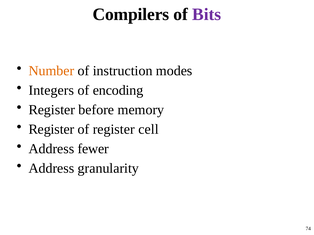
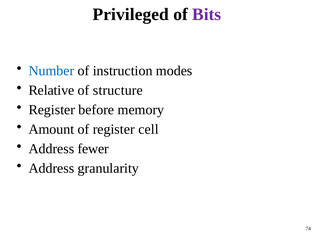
Compilers: Compilers -> Privileged
Number colour: orange -> blue
Integers: Integers -> Relative
encoding: encoding -> structure
Register at (51, 130): Register -> Amount
